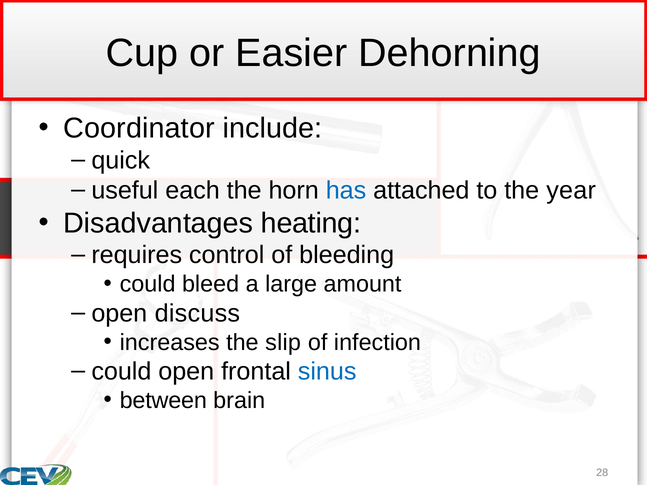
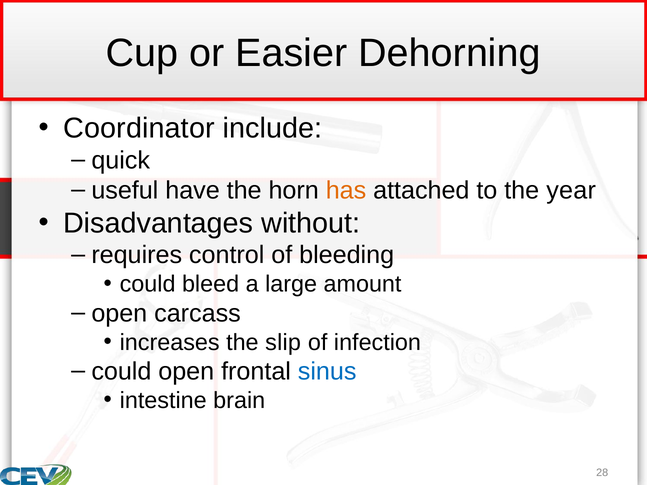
each: each -> have
has colour: blue -> orange
heating: heating -> without
discuss: discuss -> carcass
between: between -> intestine
